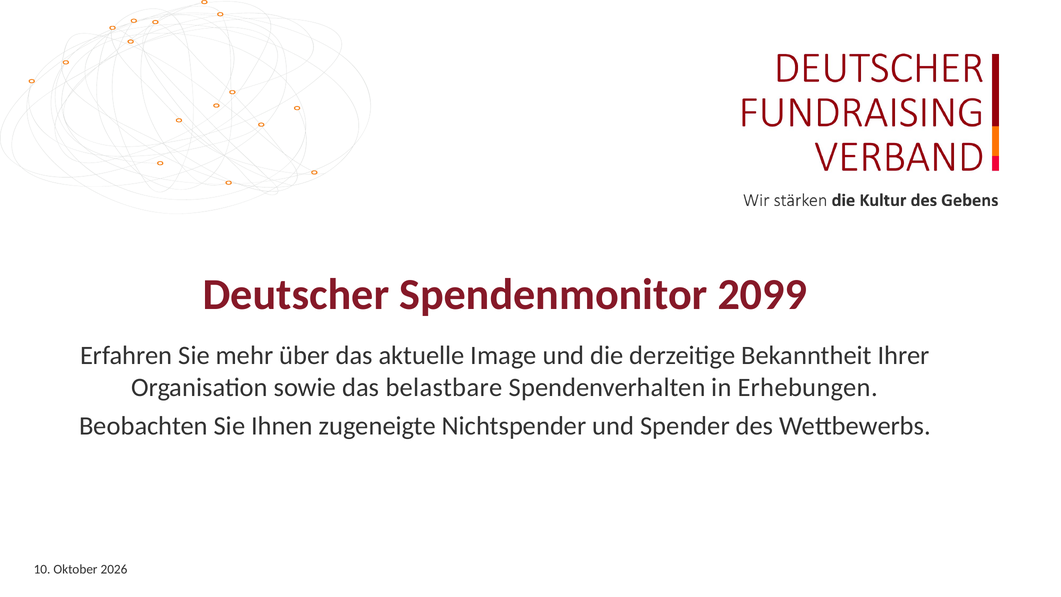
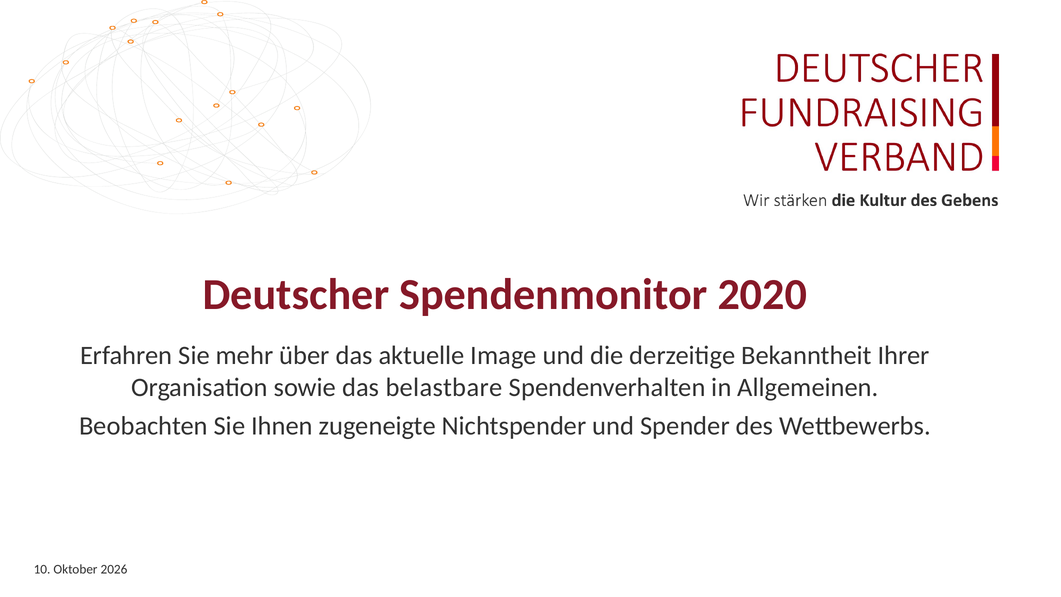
2099: 2099 -> 2020
Erhebungen: Erhebungen -> Allgemeinen
